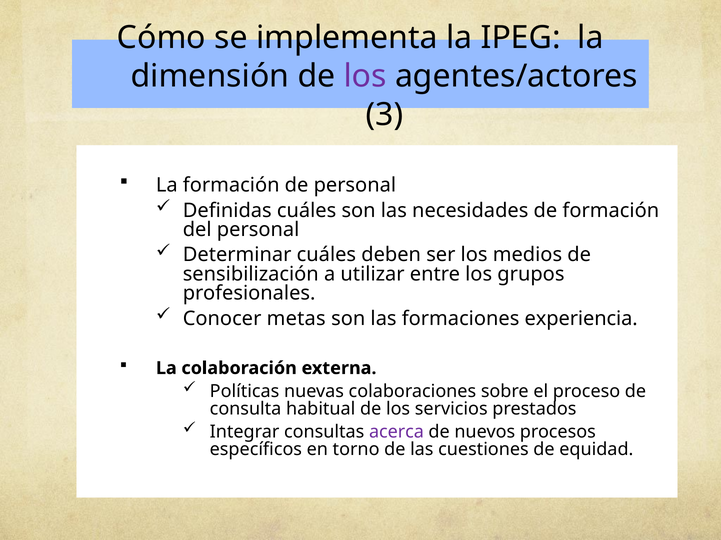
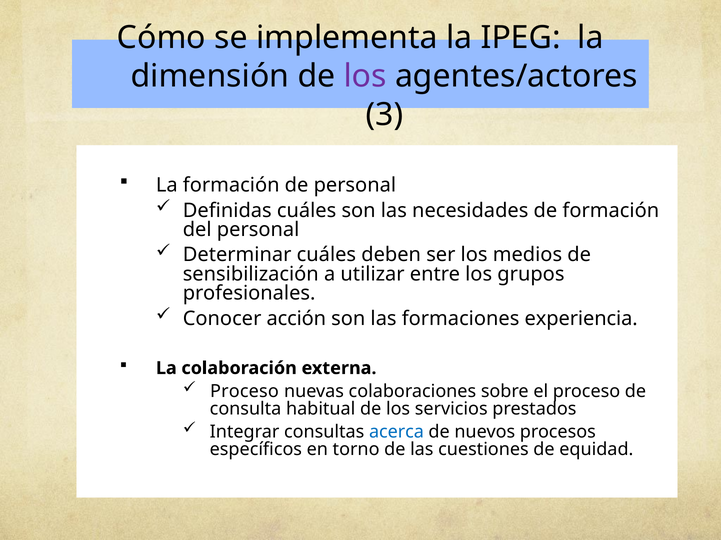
metas: metas -> acción
Políticas at (245, 392): Políticas -> Proceso
acerca colour: purple -> blue
